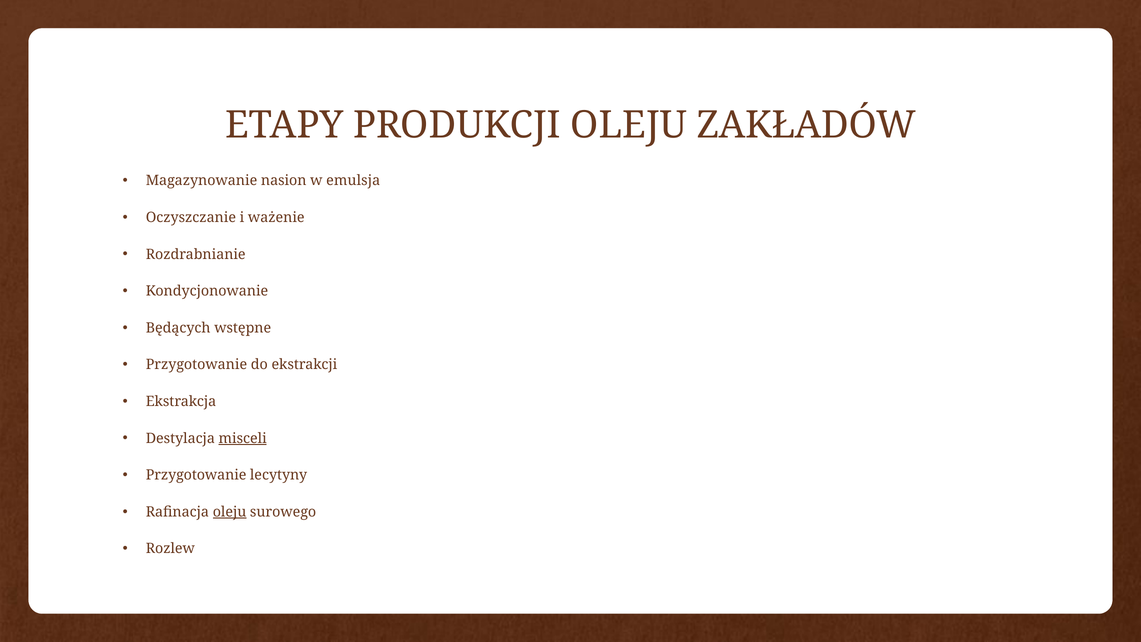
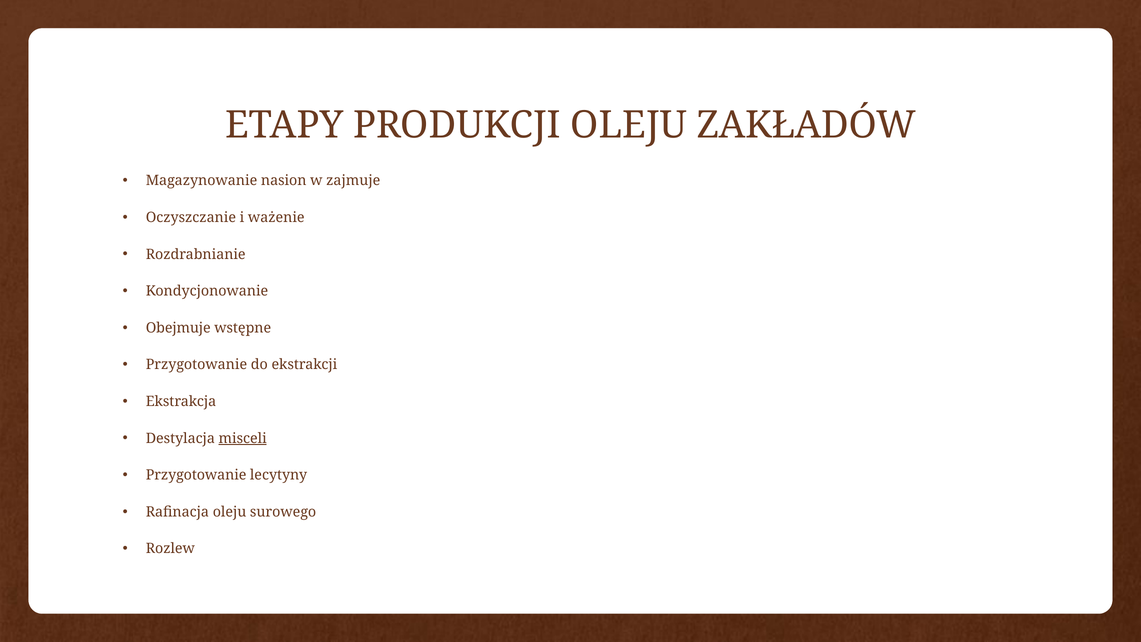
emulsja: emulsja -> zajmuje
Będących: Będących -> Obejmuje
oleju at (230, 512) underline: present -> none
